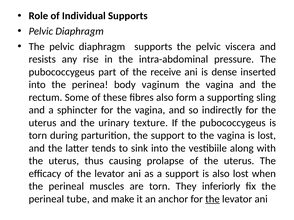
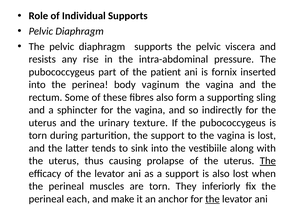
receive: receive -> patient
dense: dense -> fornix
The at (268, 161) underline: none -> present
tube: tube -> each
